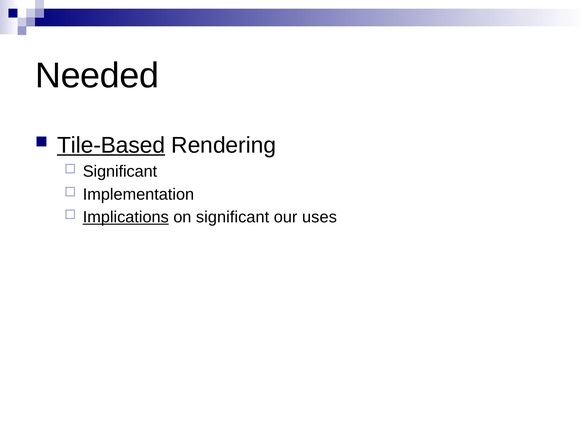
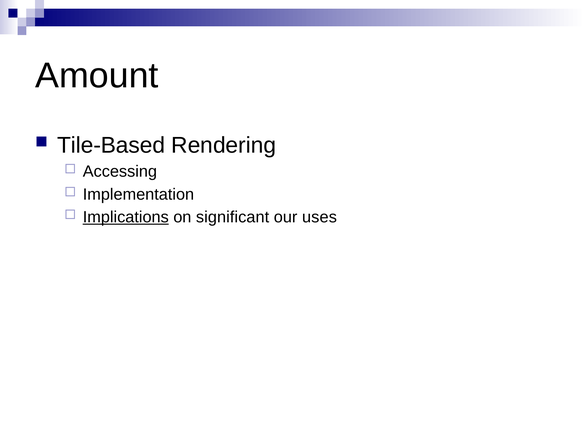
Needed: Needed -> Amount
Tile-Based underline: present -> none
Significant at (120, 171): Significant -> Accessing
